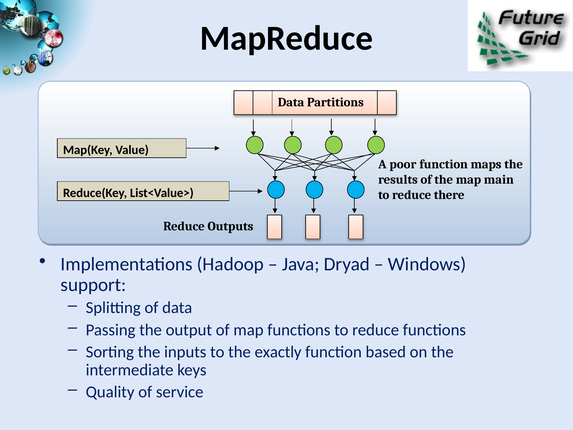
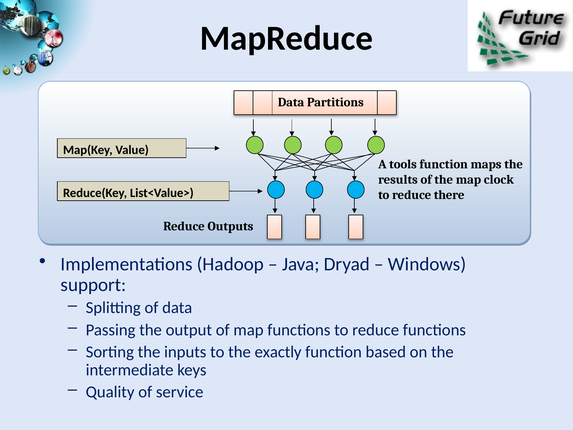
poor: poor -> tools
main: main -> clock
